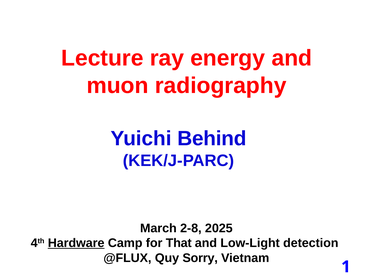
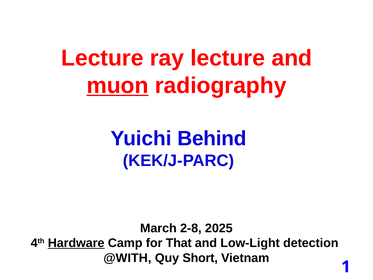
ray energy: energy -> lecture
muon underline: none -> present
@FLUX: @FLUX -> @WITH
Sorry: Sorry -> Short
